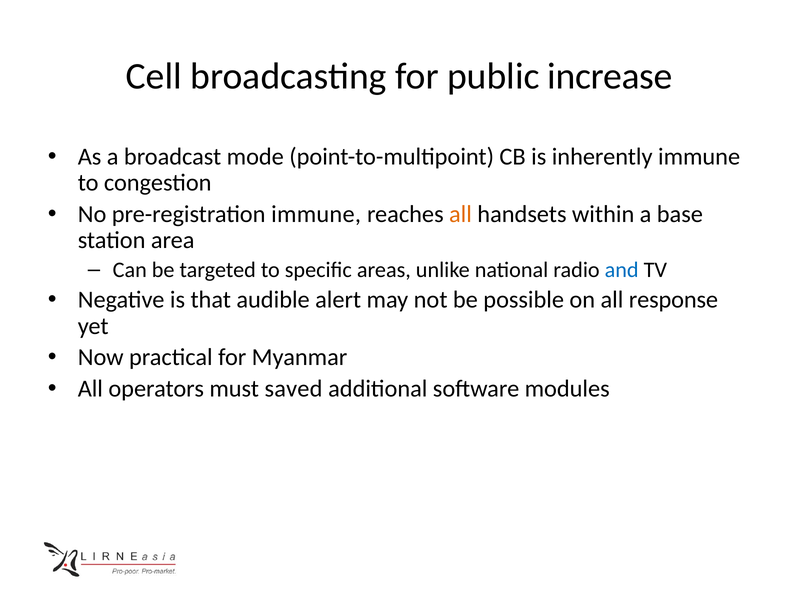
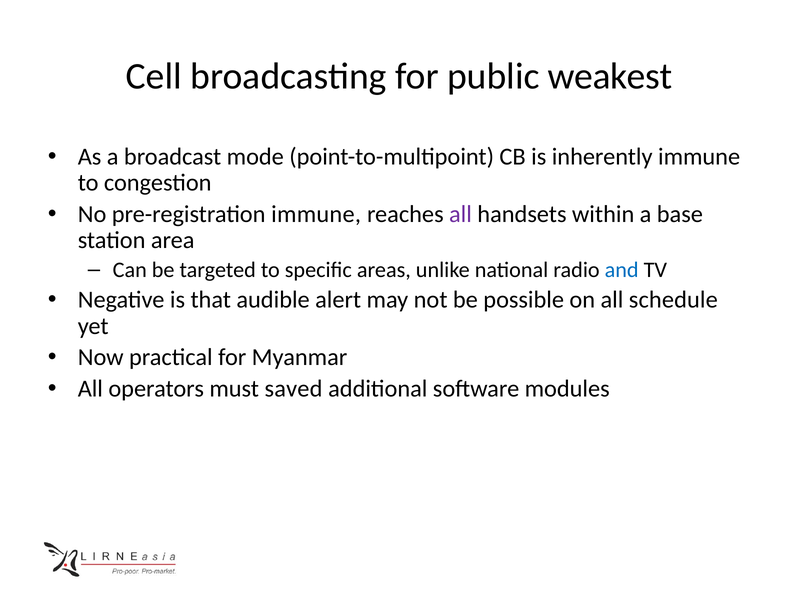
increase: increase -> weakest
all at (460, 214) colour: orange -> purple
response: response -> schedule
